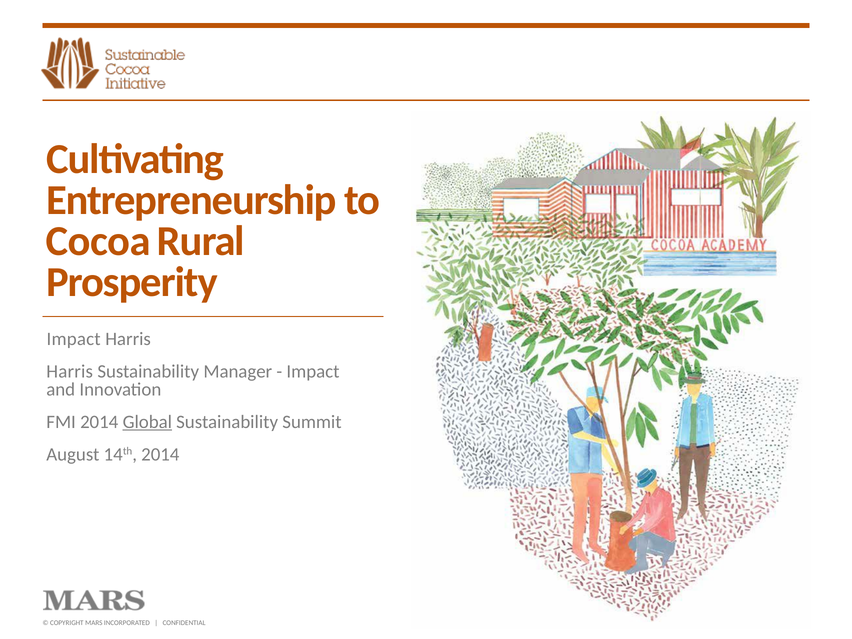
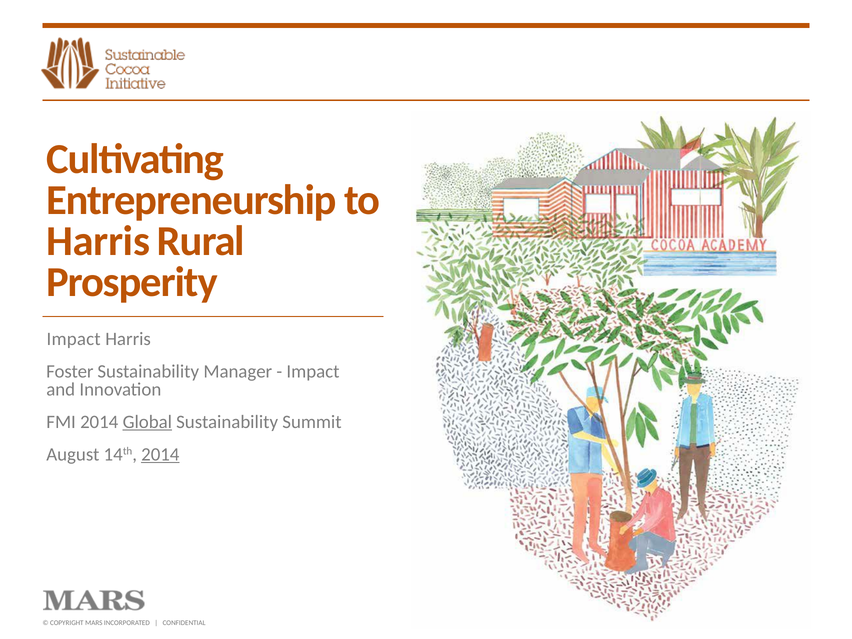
Cocoa at (98, 241): Cocoa -> Harris
Harris at (70, 371): Harris -> Foster
2014 at (160, 454) underline: none -> present
